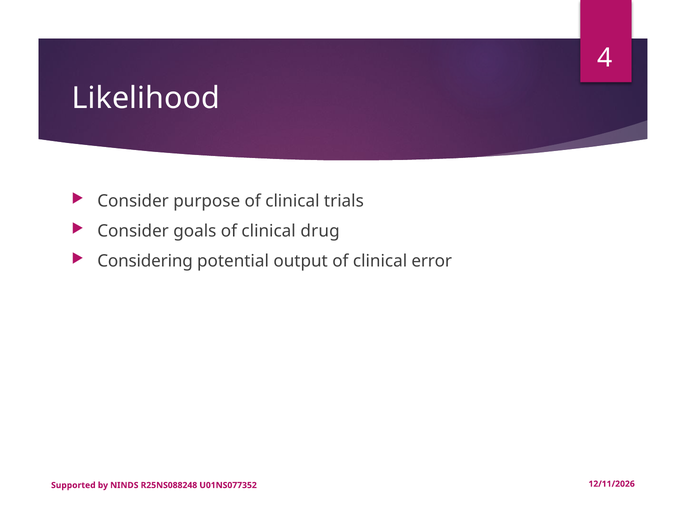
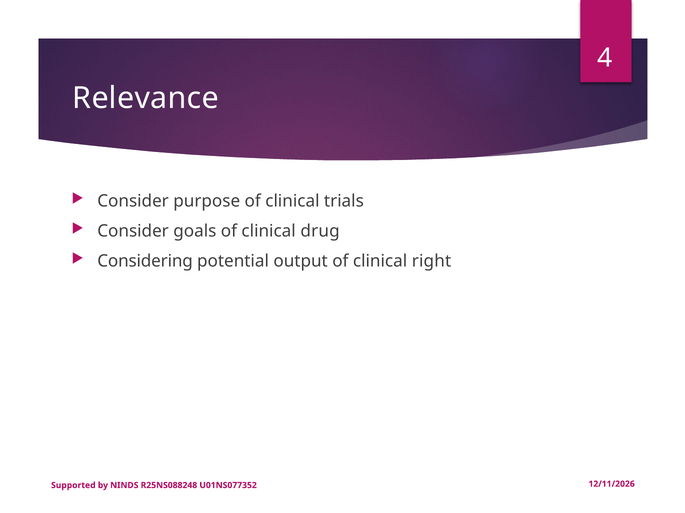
Likelihood: Likelihood -> Relevance
error: error -> right
